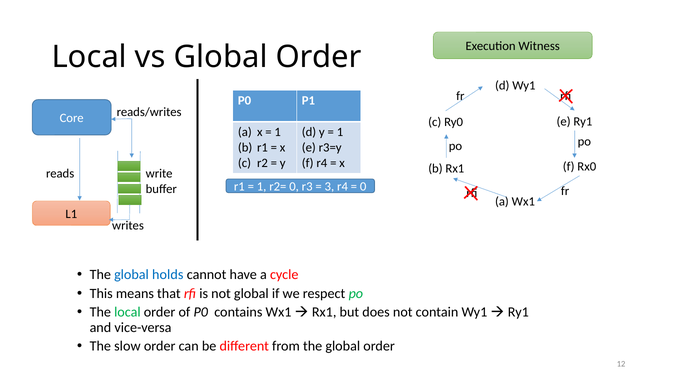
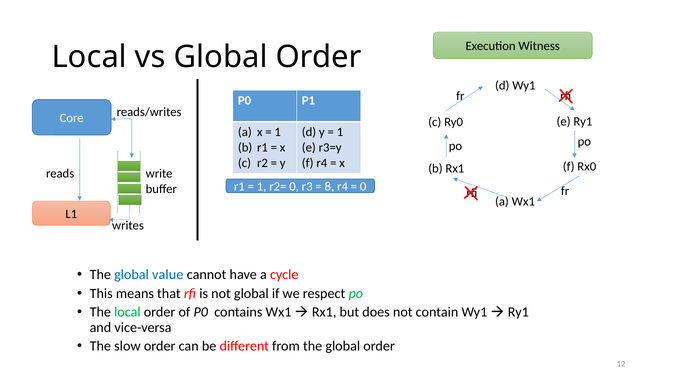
3: 3 -> 8
holds: holds -> value
